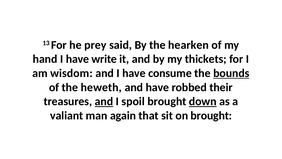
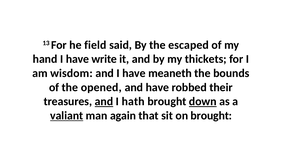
prey: prey -> field
hearken: hearken -> escaped
consume: consume -> meaneth
bounds underline: present -> none
heweth: heweth -> opened
spoil: spoil -> hath
valiant underline: none -> present
